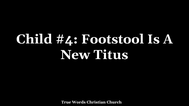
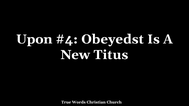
Child: Child -> Upon
Footstool: Footstool -> Obeyedst
